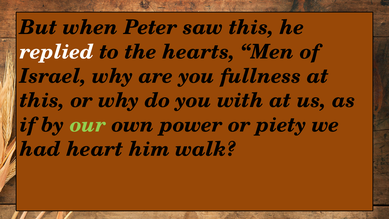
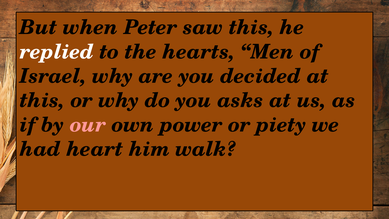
fullness: fullness -> decided
with: with -> asks
our colour: light green -> pink
